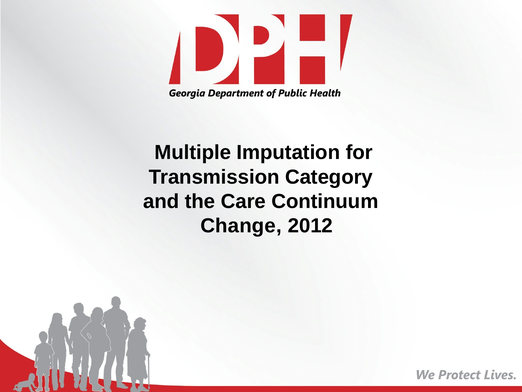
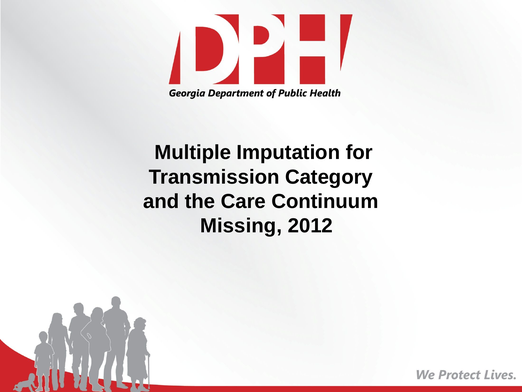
Change: Change -> Missing
